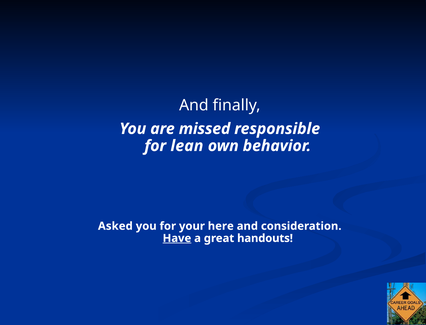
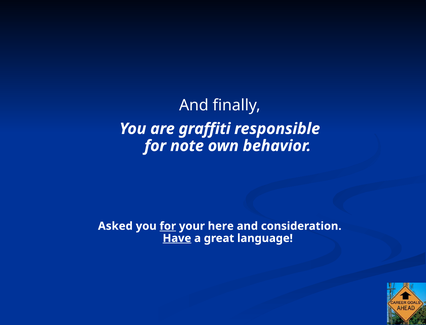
missed: missed -> graffiti
lean: lean -> note
for at (168, 226) underline: none -> present
handouts: handouts -> language
